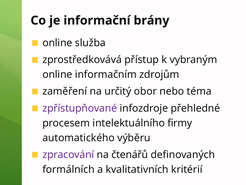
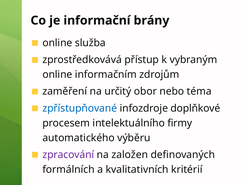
zpřístupňované colour: purple -> blue
přehledné: přehledné -> doplňkové
čtenářů: čtenářů -> založen
